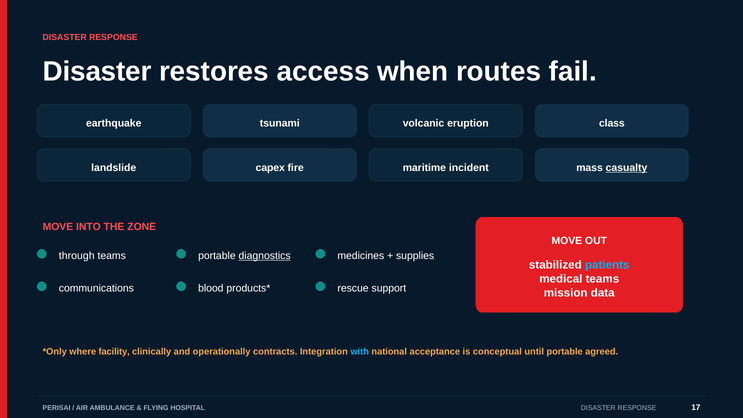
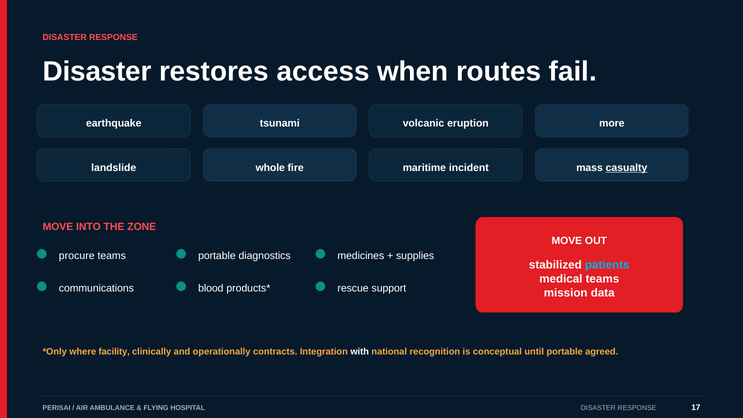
class: class -> more
capex: capex -> whole
through: through -> procure
diagnostics underline: present -> none
with colour: light blue -> white
acceptance: acceptance -> recognition
